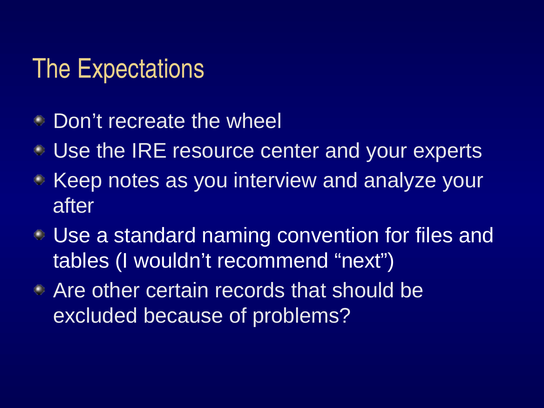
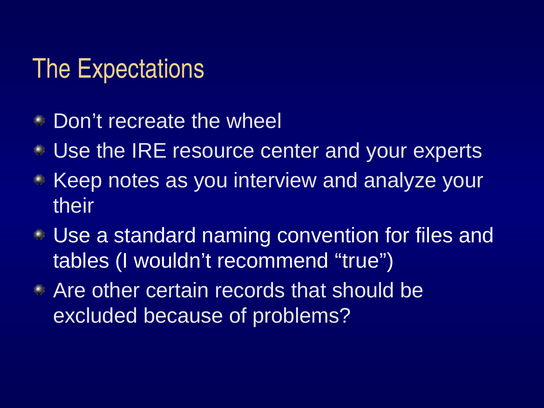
after: after -> their
next: next -> true
